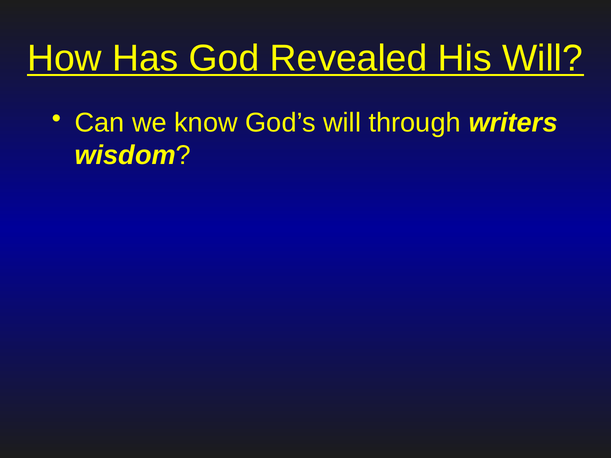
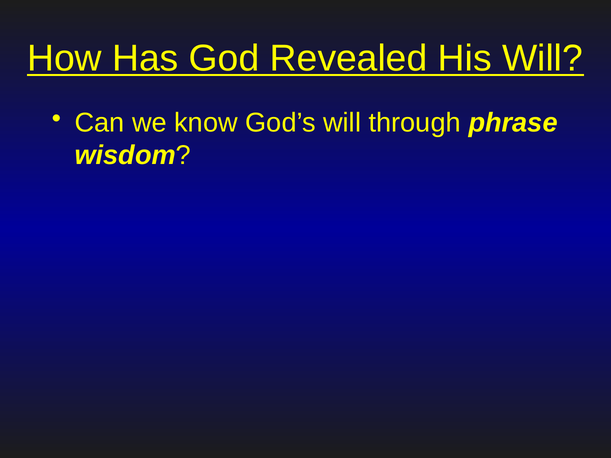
writers: writers -> phrase
